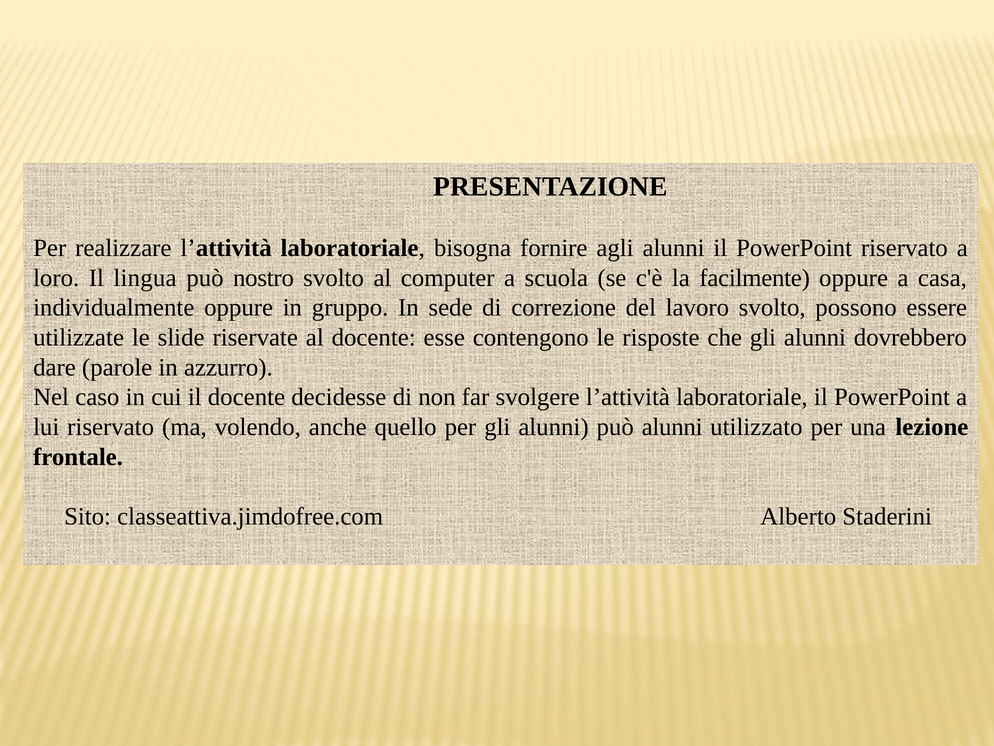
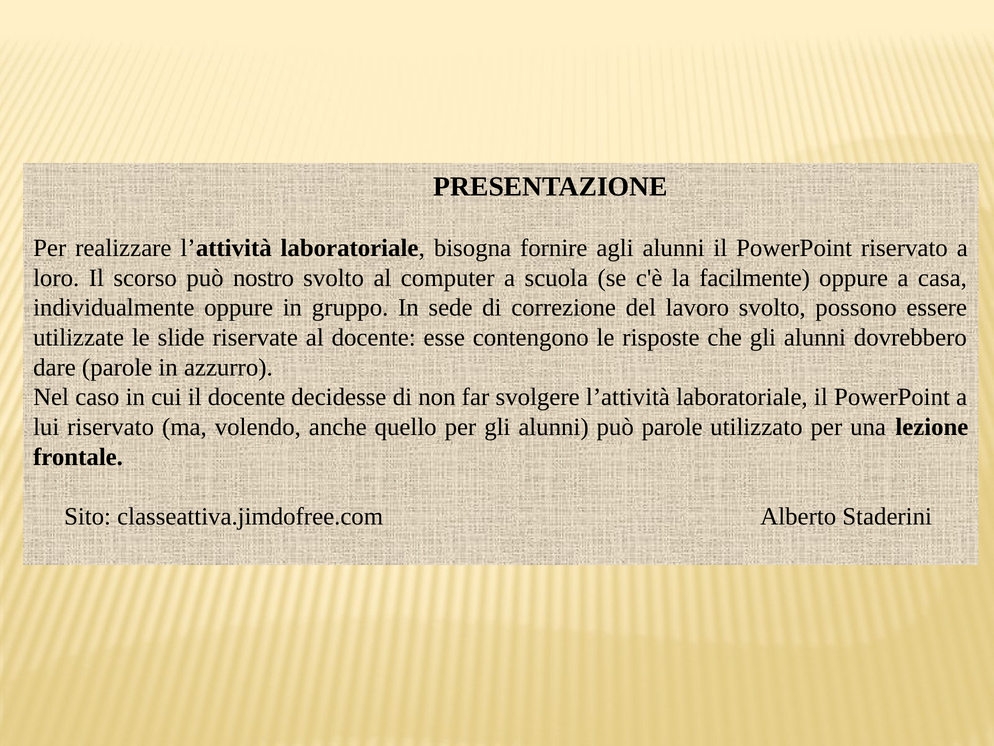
lingua: lingua -> scorso
può alunni: alunni -> parole
